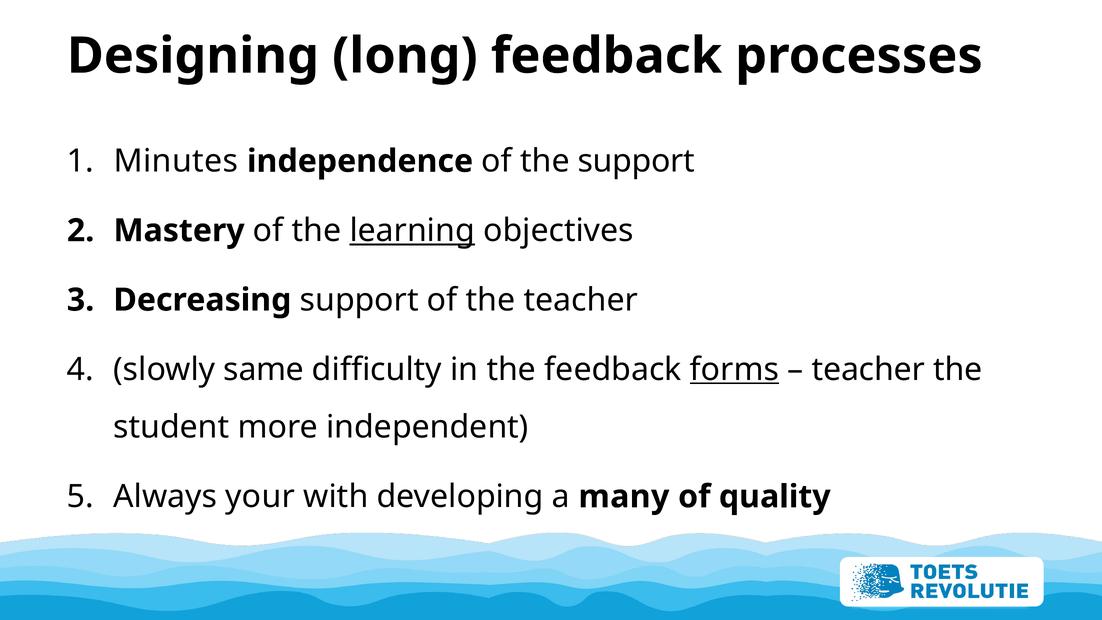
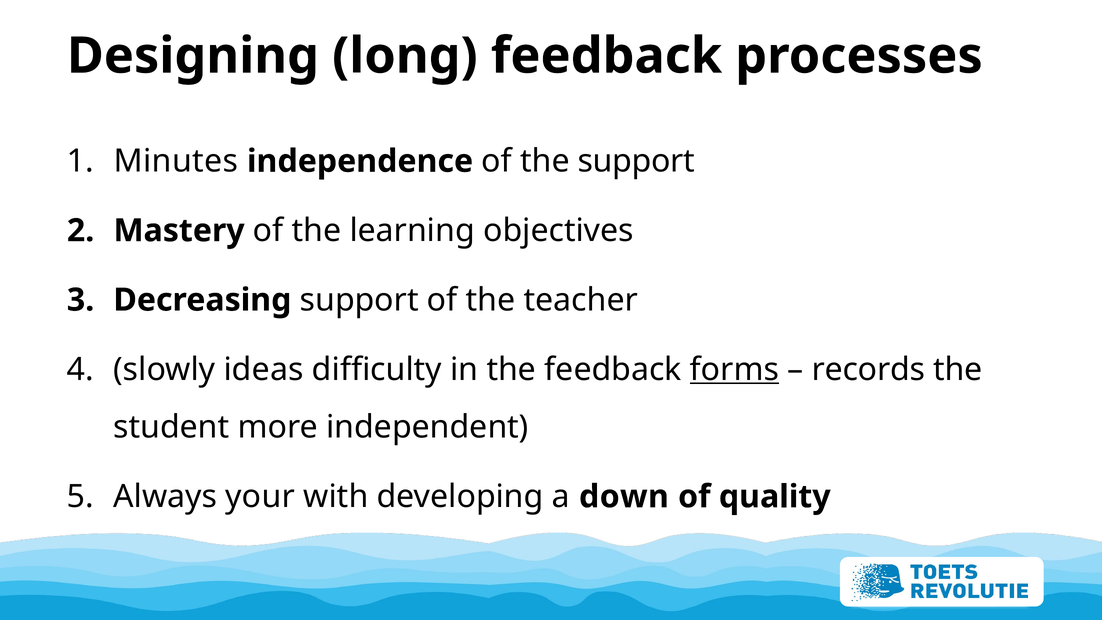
learning underline: present -> none
same: same -> ideas
teacher at (868, 369): teacher -> records
many: many -> down
